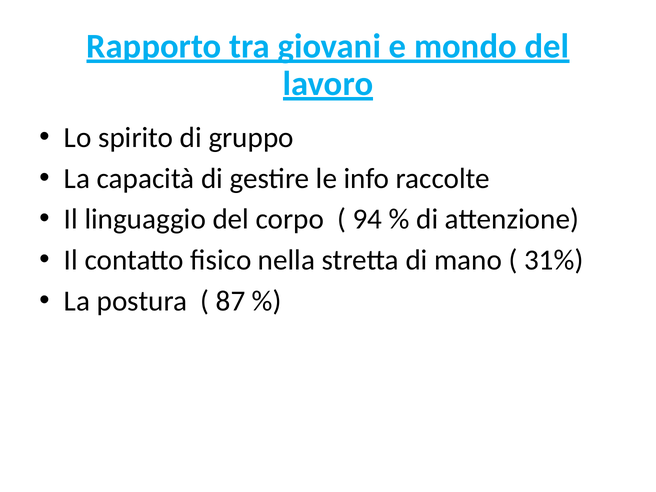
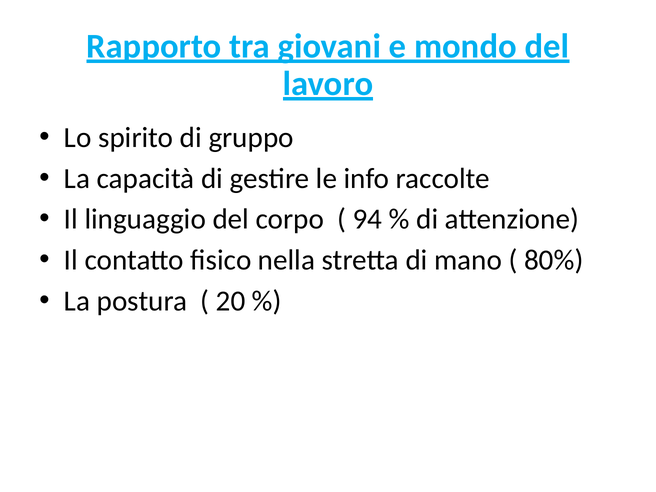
31%: 31% -> 80%
87: 87 -> 20
